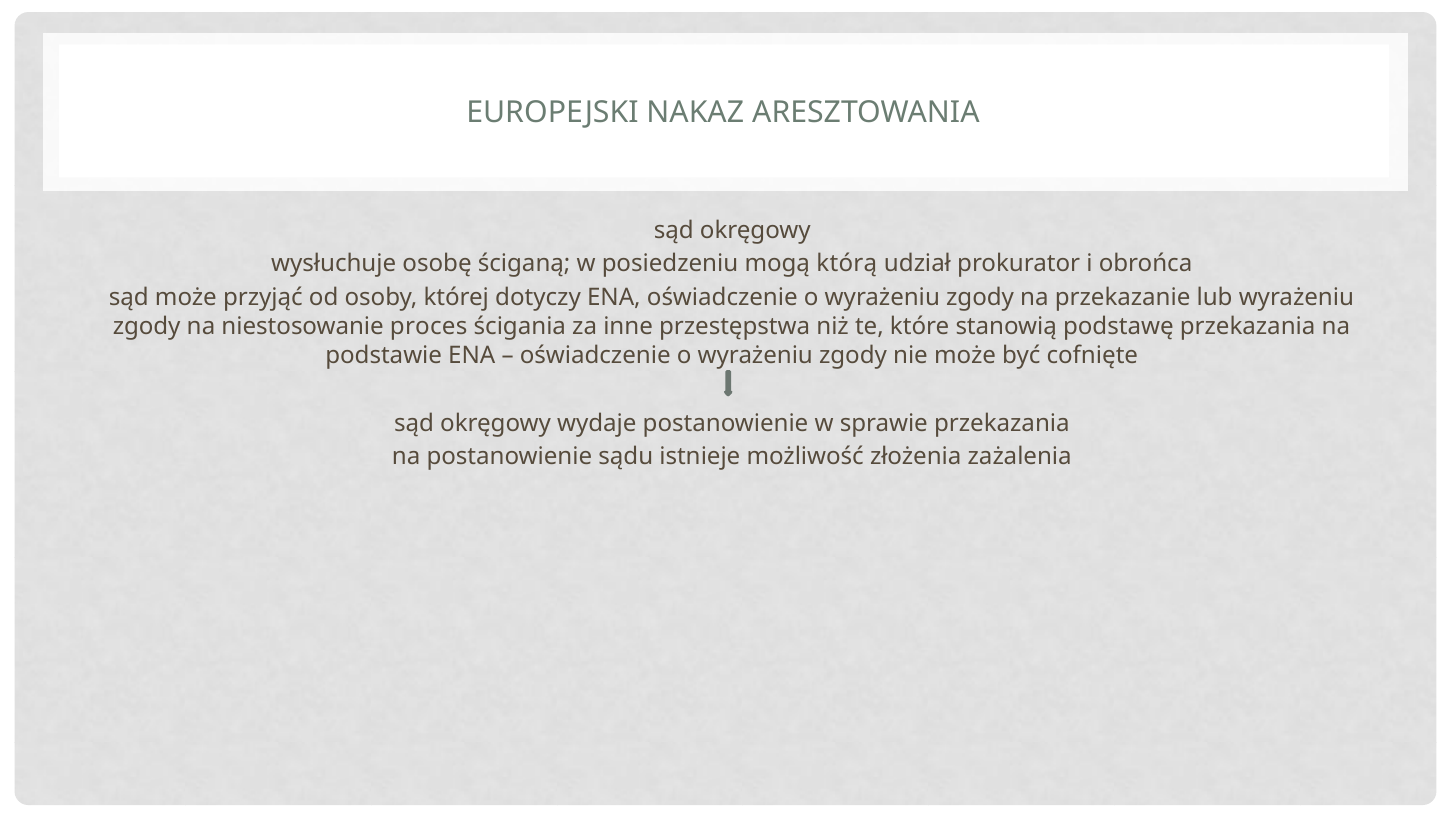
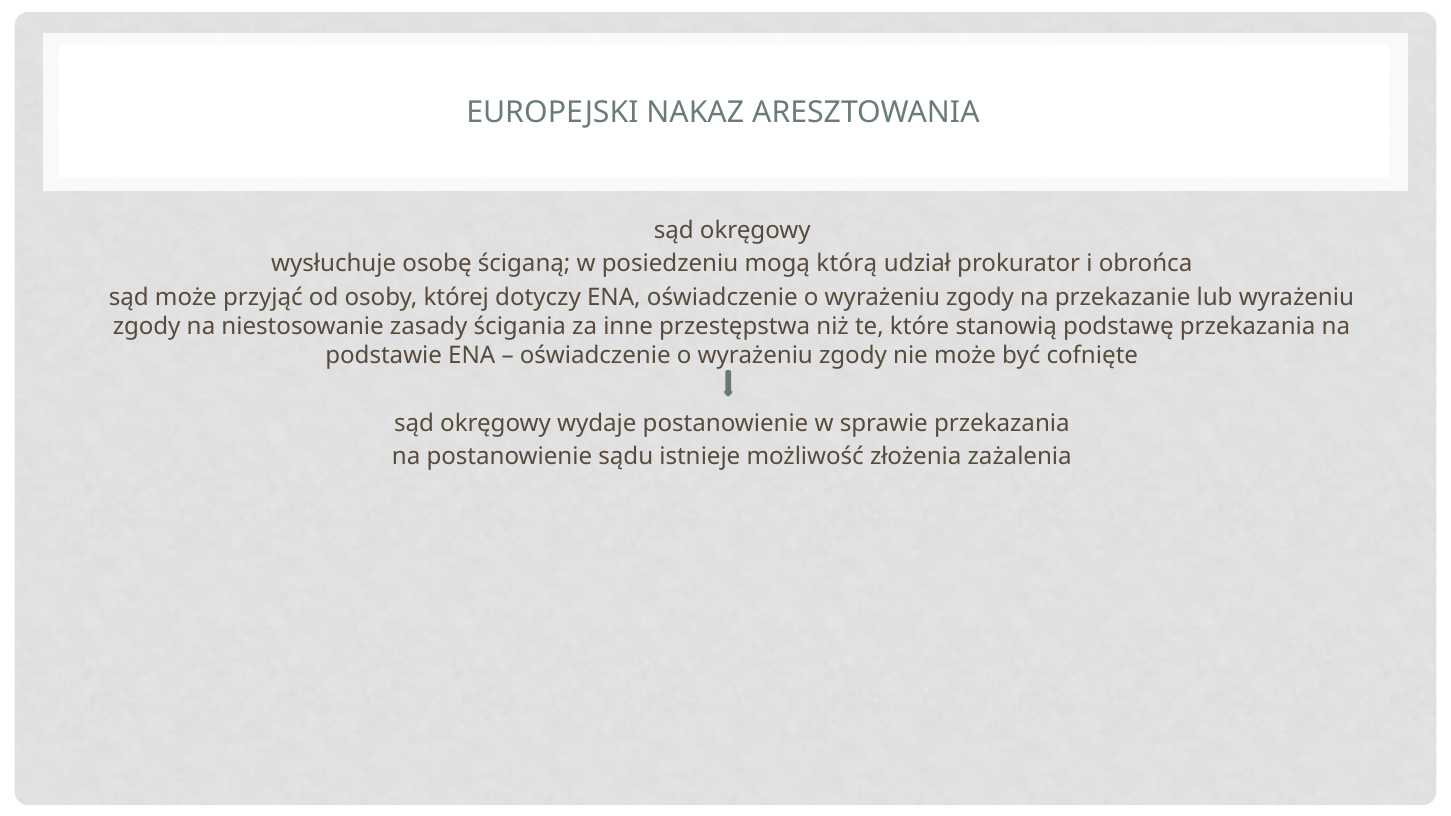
proces: proces -> zasady
